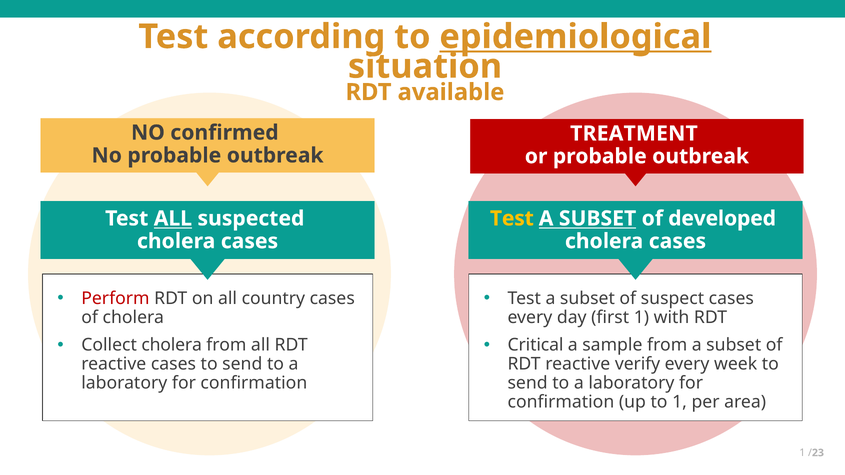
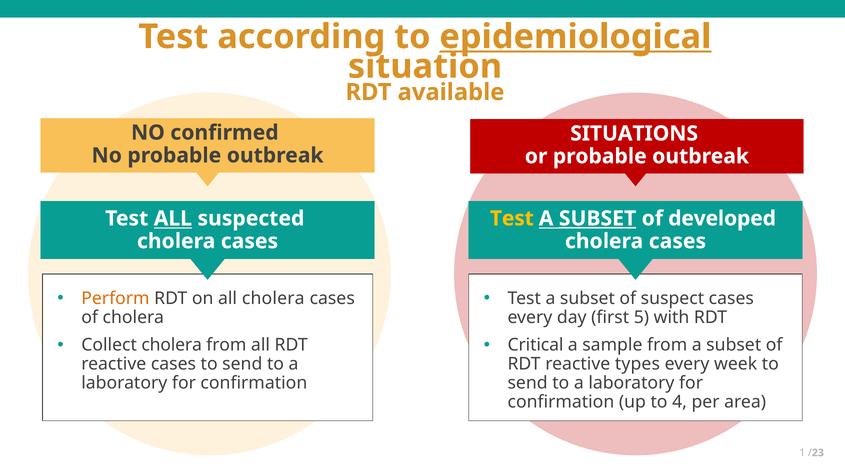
TREATMENT: TREATMENT -> SITUATIONS
SUBSET at (598, 219) underline: none -> present
Perform colour: red -> orange
all country: country -> cholera
first 1: 1 -> 5
verify: verify -> types
to 1: 1 -> 4
